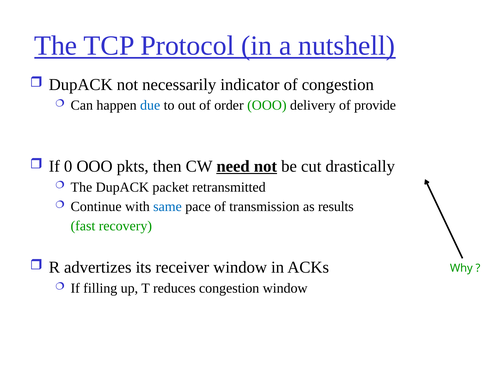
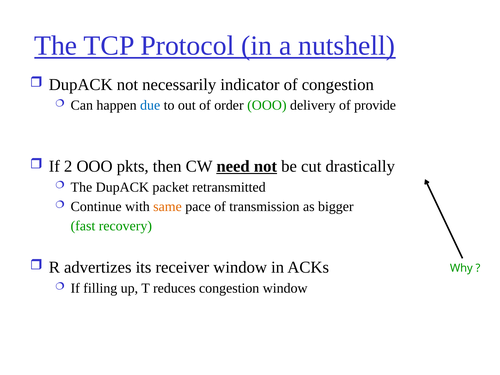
0: 0 -> 2
same colour: blue -> orange
results: results -> bigger
